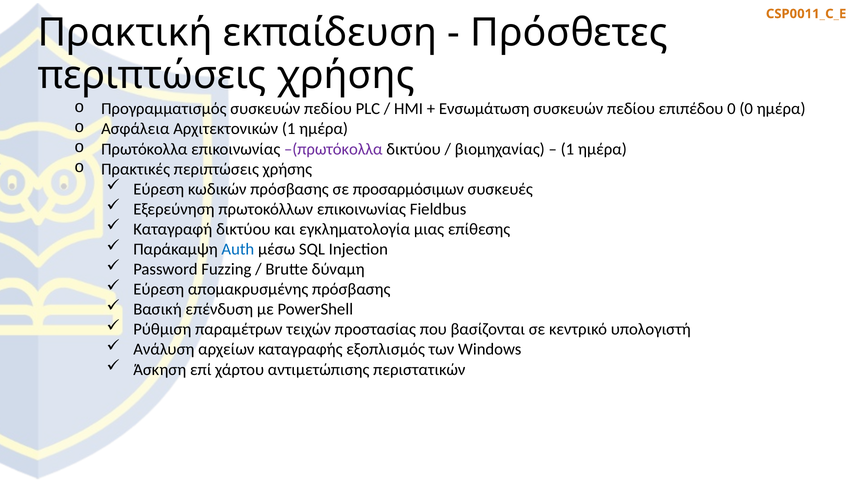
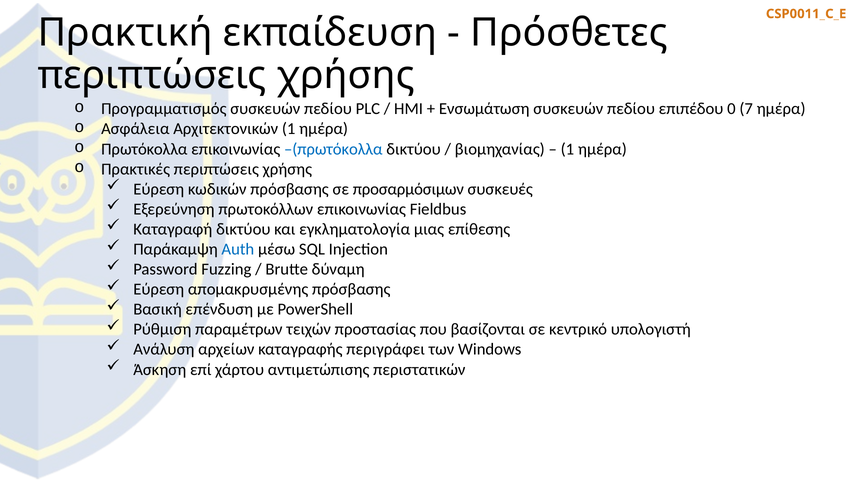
0 0: 0 -> 7
–(πρωτόκολλα colour: purple -> blue
εξοπλισμός: εξοπλισμός -> περιγράφει
